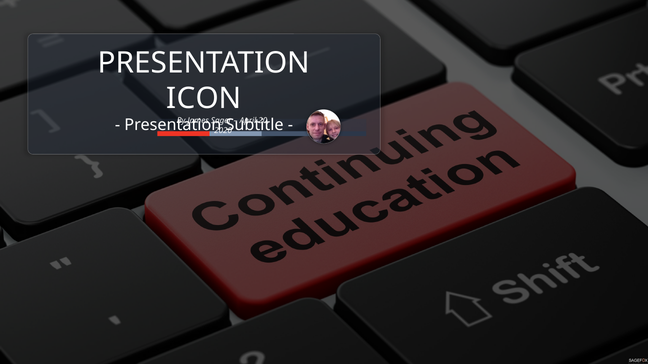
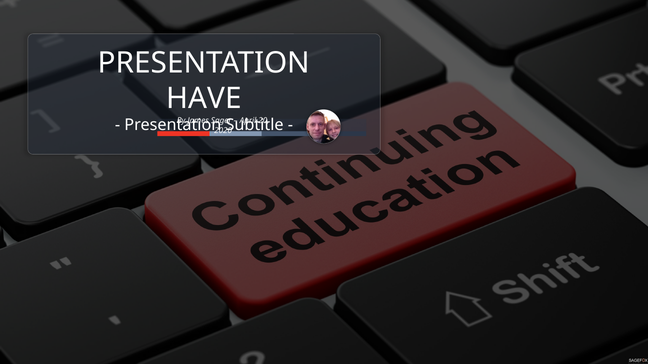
ICON: ICON -> HAVE
